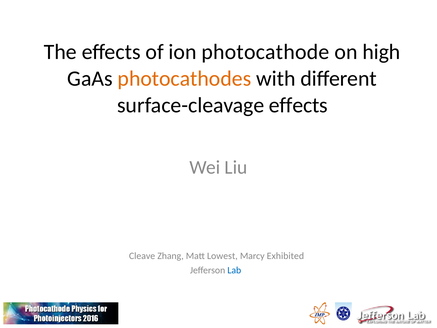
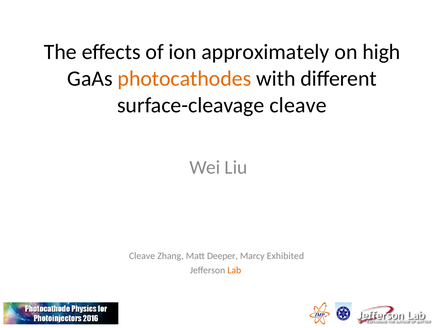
photocathode: photocathode -> approximately
surface-cleavage effects: effects -> cleave
Lowest: Lowest -> Deeper
Lab colour: blue -> orange
